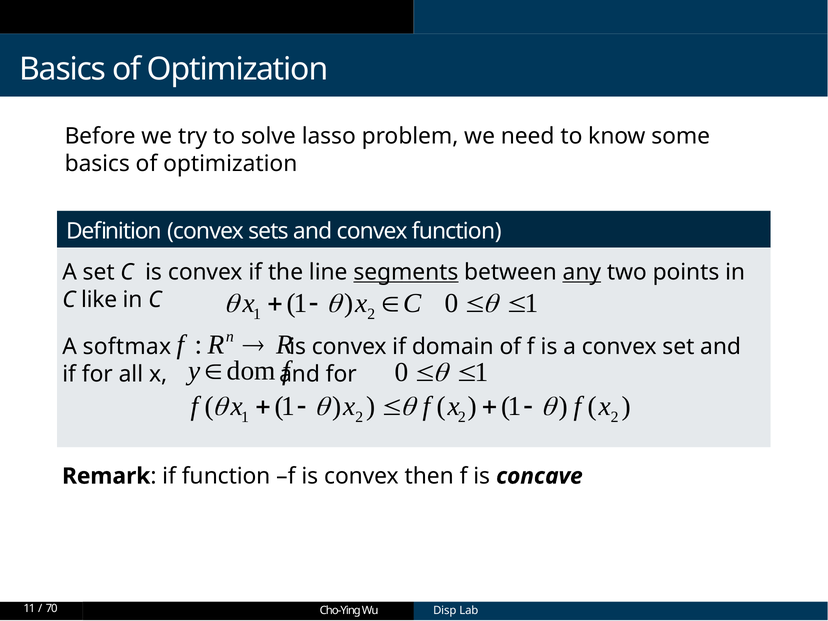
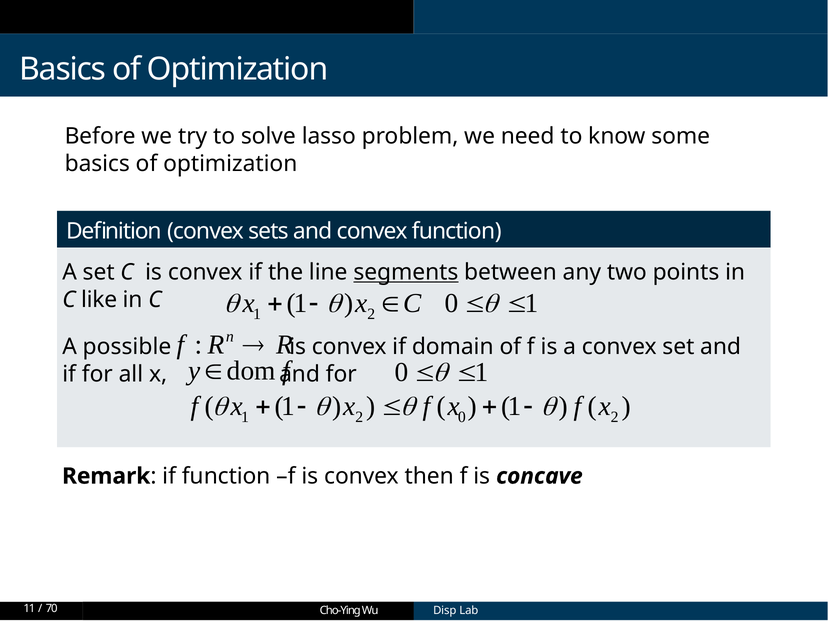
any underline: present -> none
softmax: softmax -> possible
2 at (462, 418): 2 -> 0
